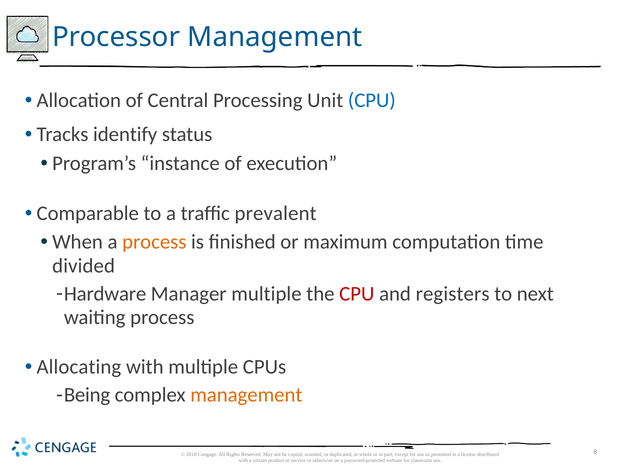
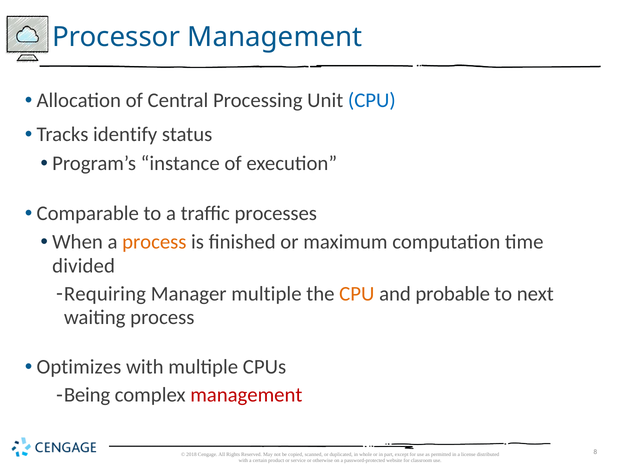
prevalent: prevalent -> processes
Hardware: Hardware -> Requiring
CPU at (357, 294) colour: red -> orange
registers: registers -> probable
Allocating: Allocating -> Optimizes
management at (246, 395) colour: orange -> red
